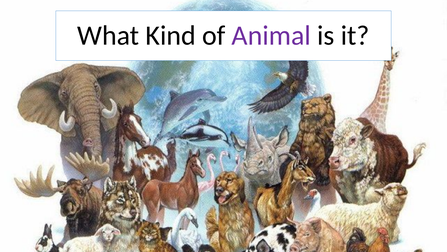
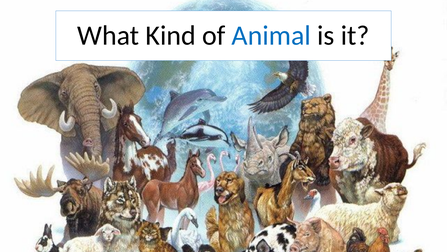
Animal colour: purple -> blue
